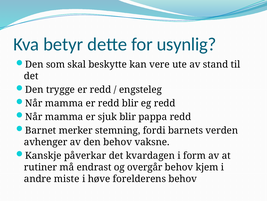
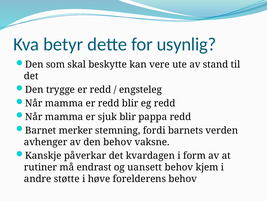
overgår: overgår -> uansett
miste: miste -> støtte
